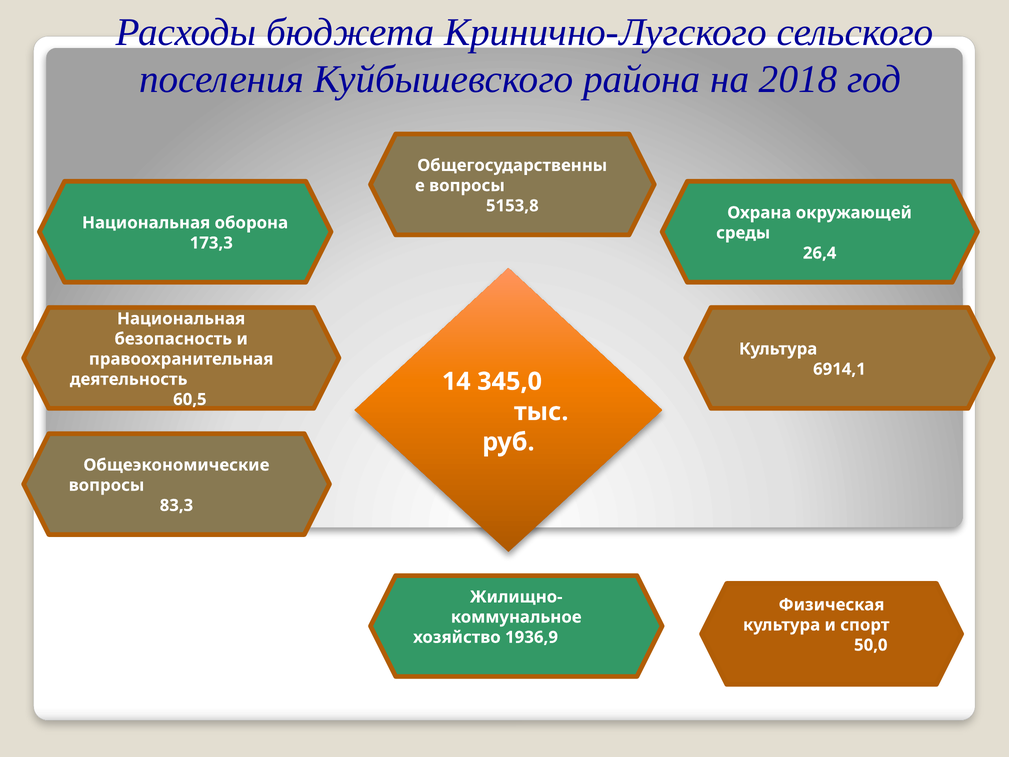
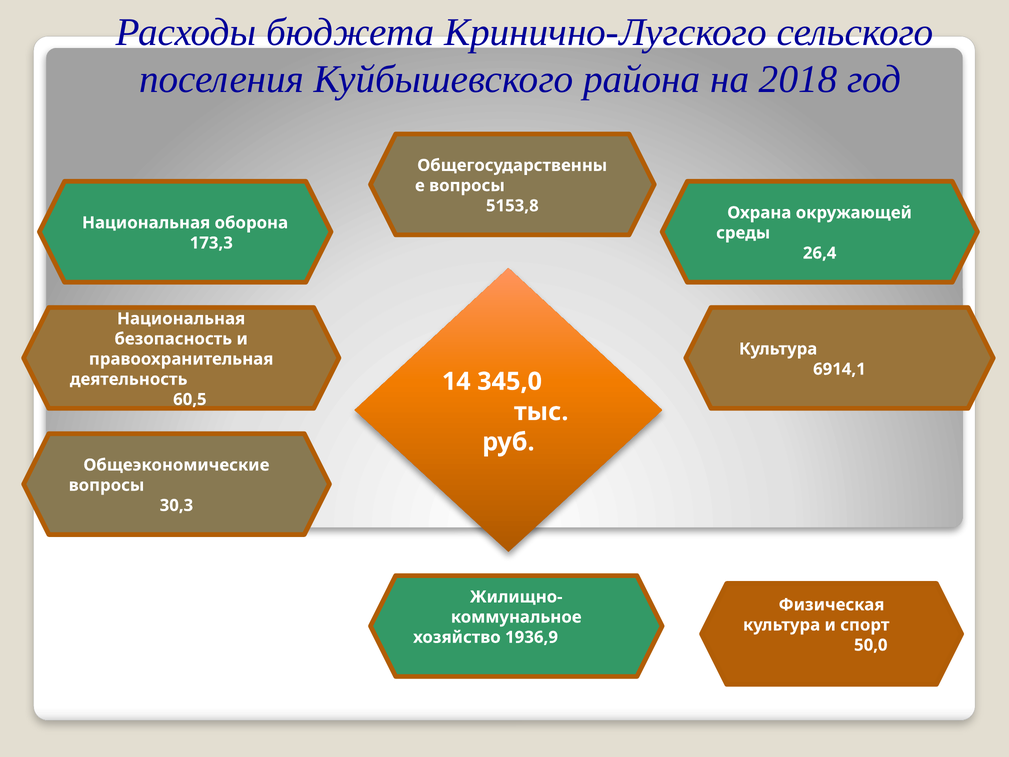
83,3: 83,3 -> 30,3
